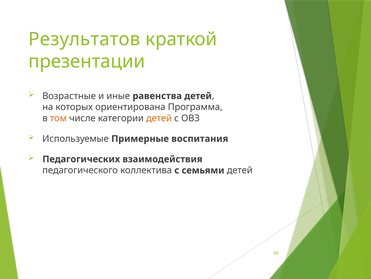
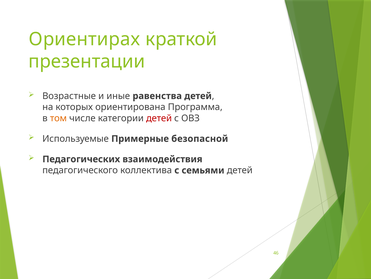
Результатов: Результатов -> Ориентирах
детей at (159, 118) colour: orange -> red
воспитания: воспитания -> безопасной
